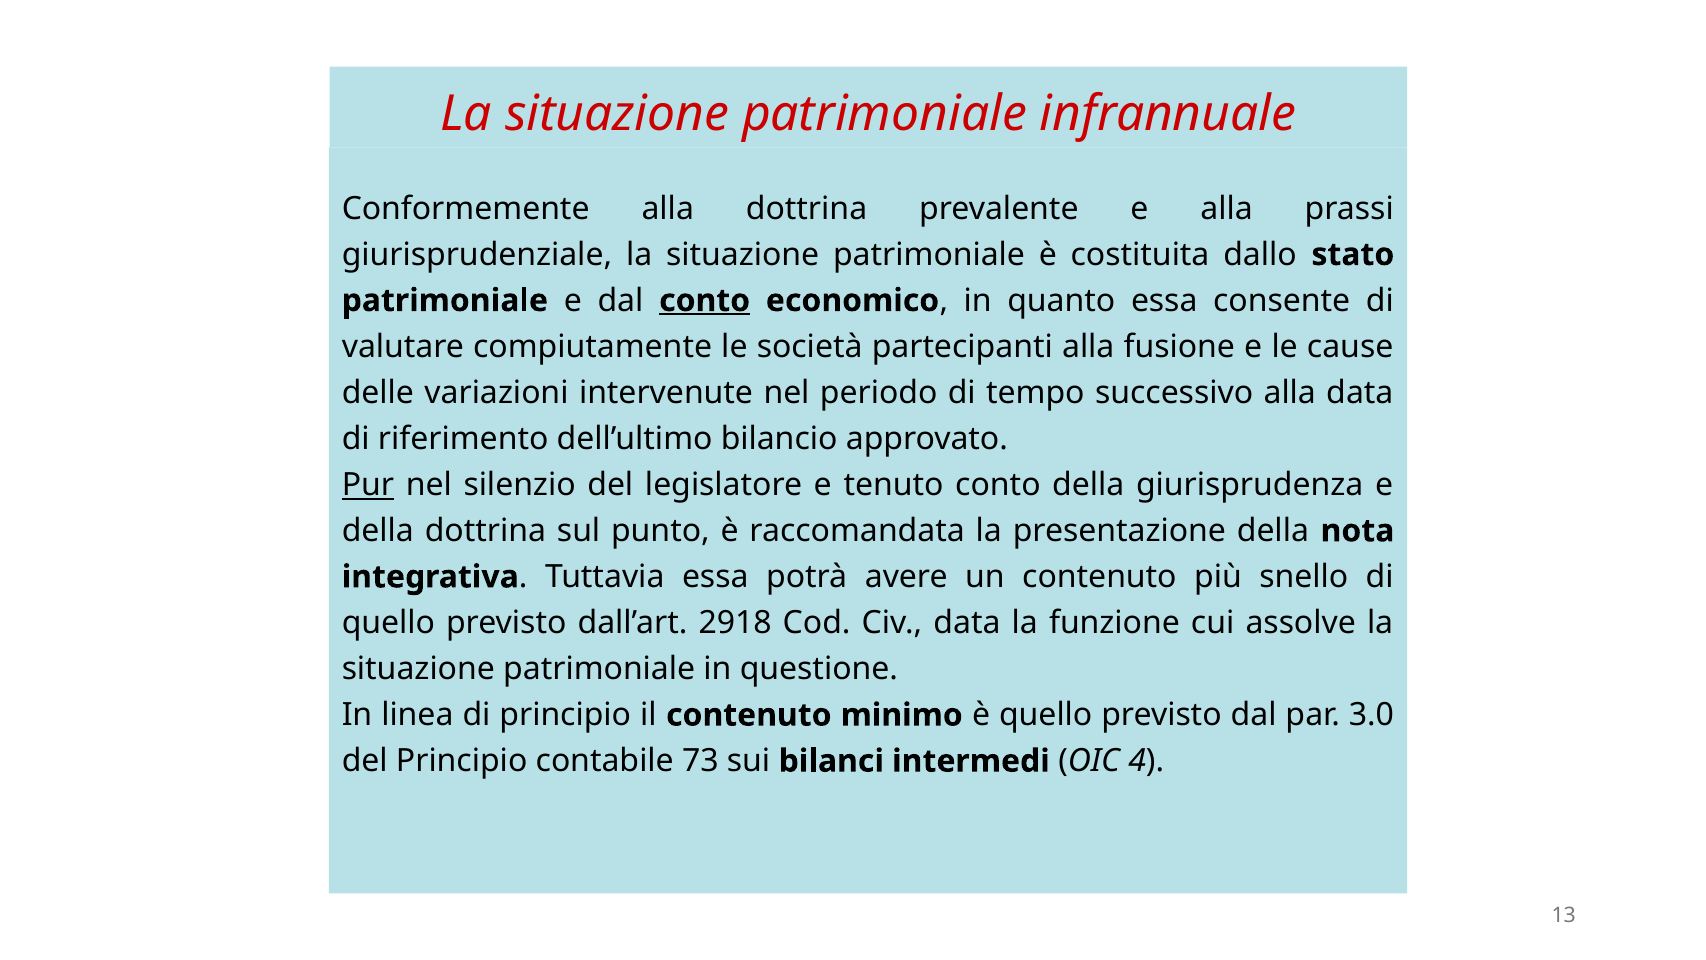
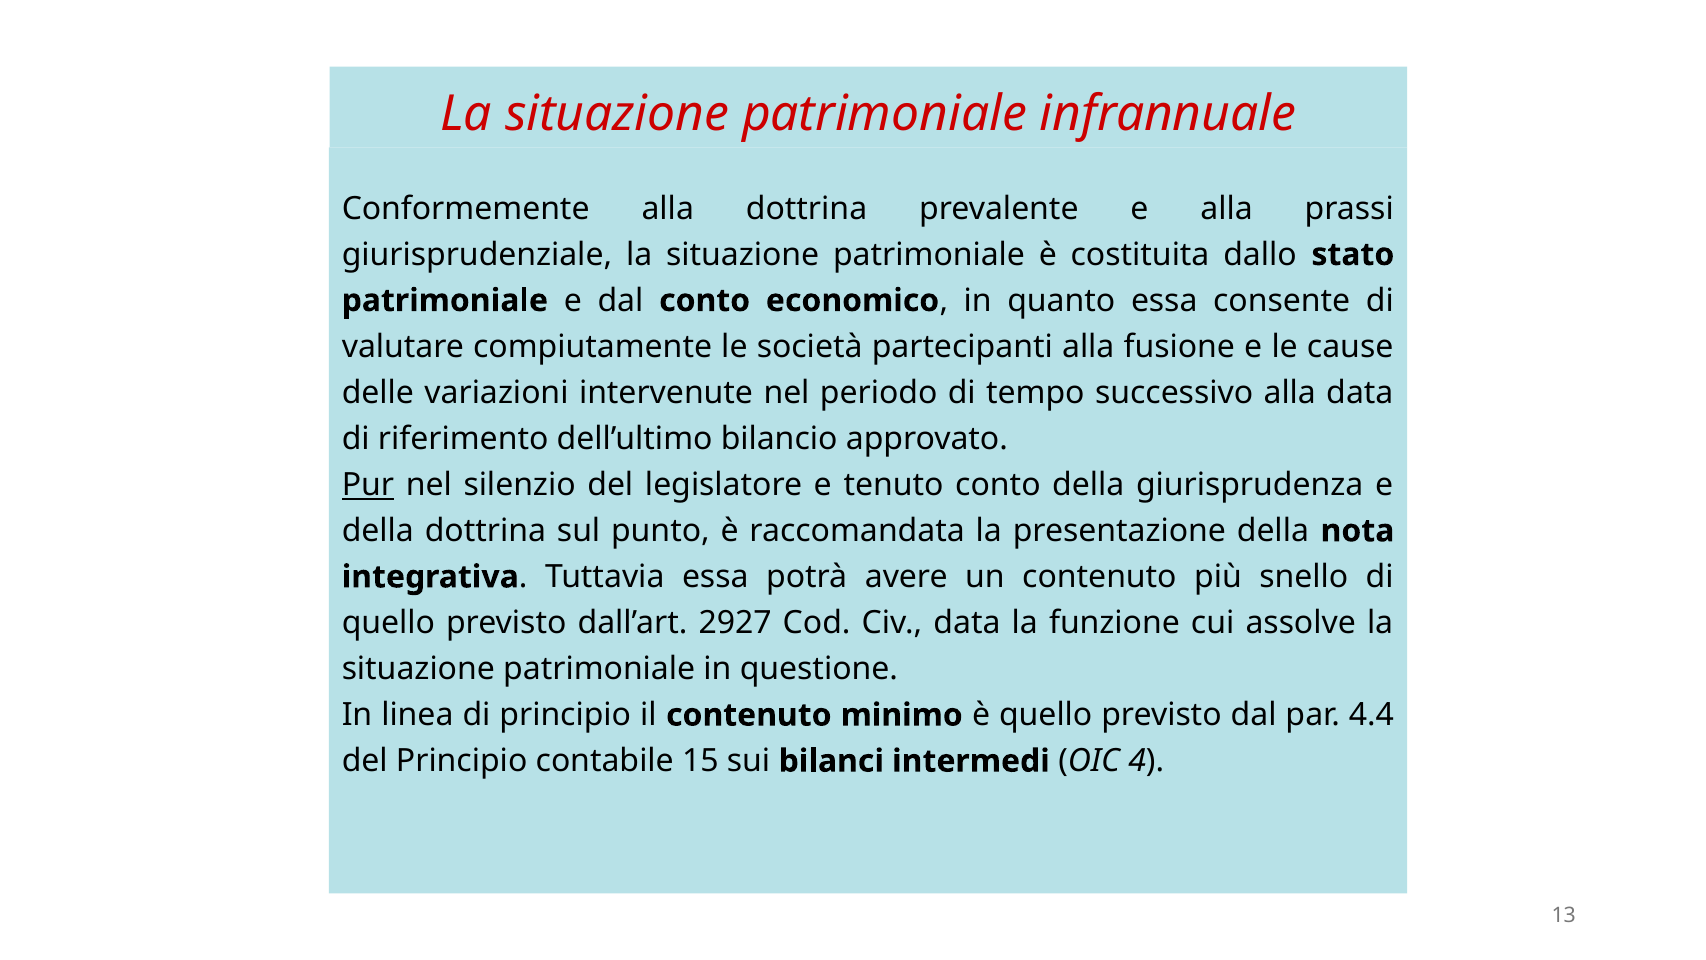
conto at (705, 300) underline: present -> none
2918: 2918 -> 2927
3.0: 3.0 -> 4.4
73: 73 -> 15
